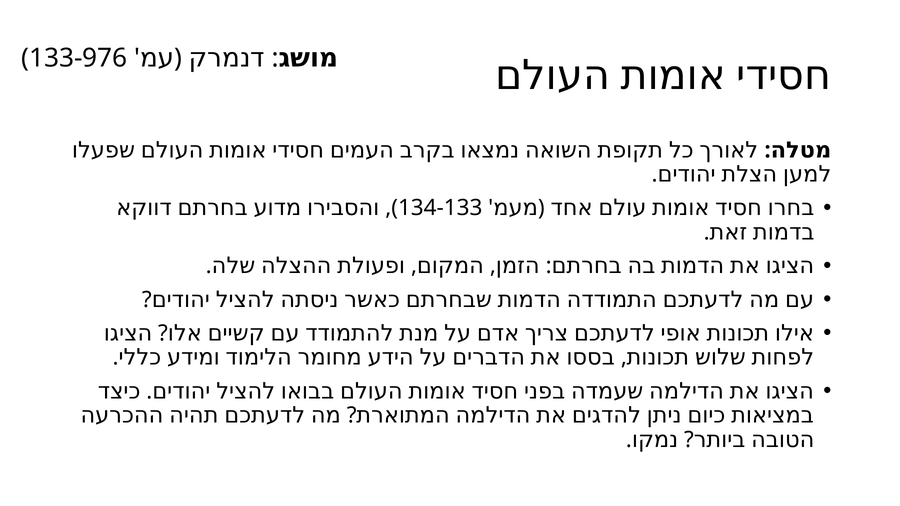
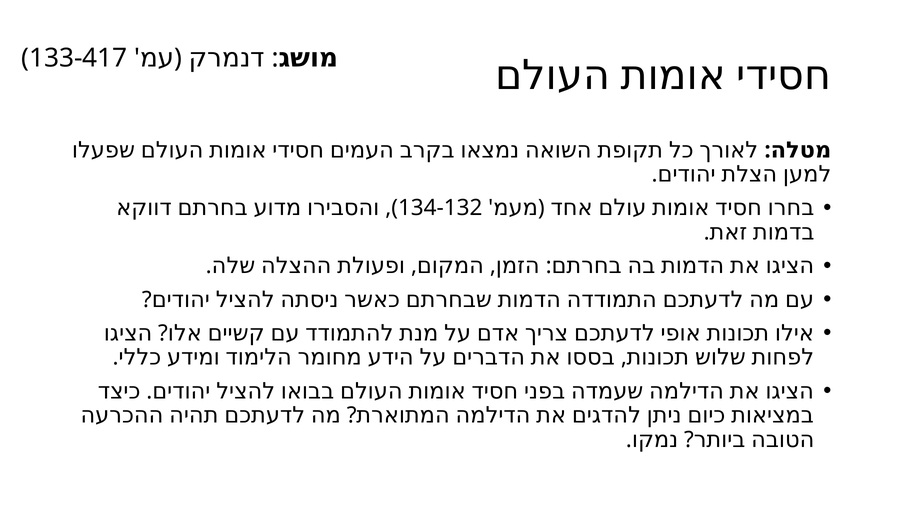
133-976: 133-976 -> 133-417
134-133: 134-133 -> 134-132
